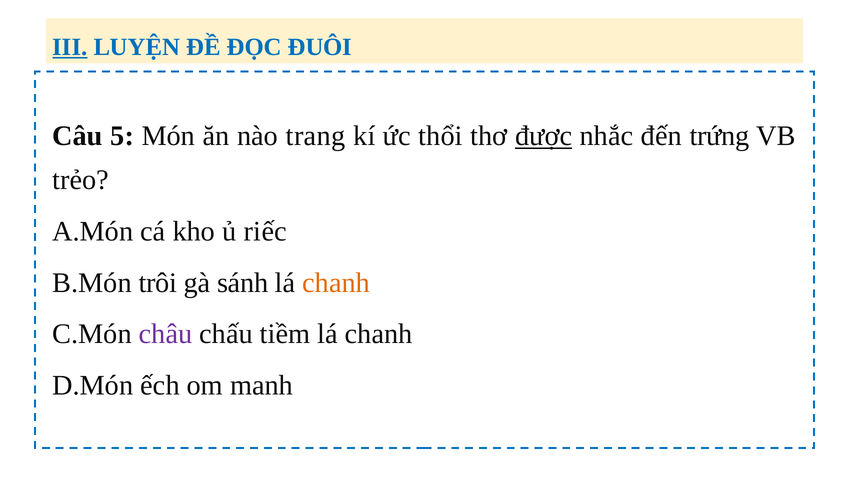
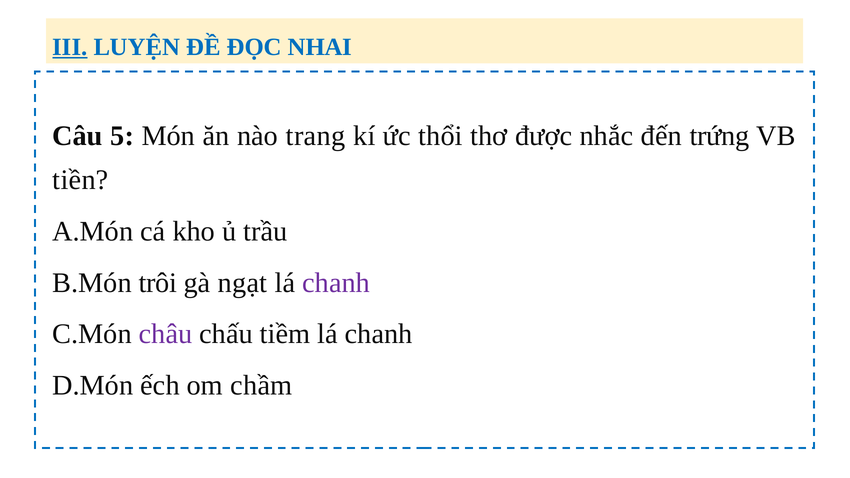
ĐUÔI: ĐUÔI -> NHAI
được underline: present -> none
trẻo: trẻo -> tiền
riếc: riếc -> trầu
sánh: sánh -> ngạt
chanh at (336, 283) colour: orange -> purple
manh: manh -> chầm
